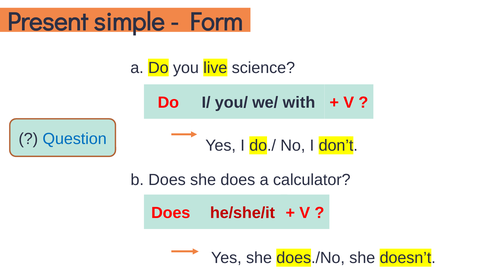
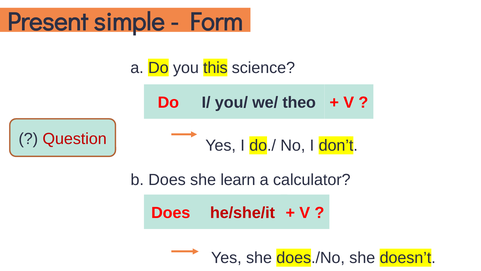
live: live -> this
with: with -> theo
Question colour: blue -> red
she does: does -> learn
